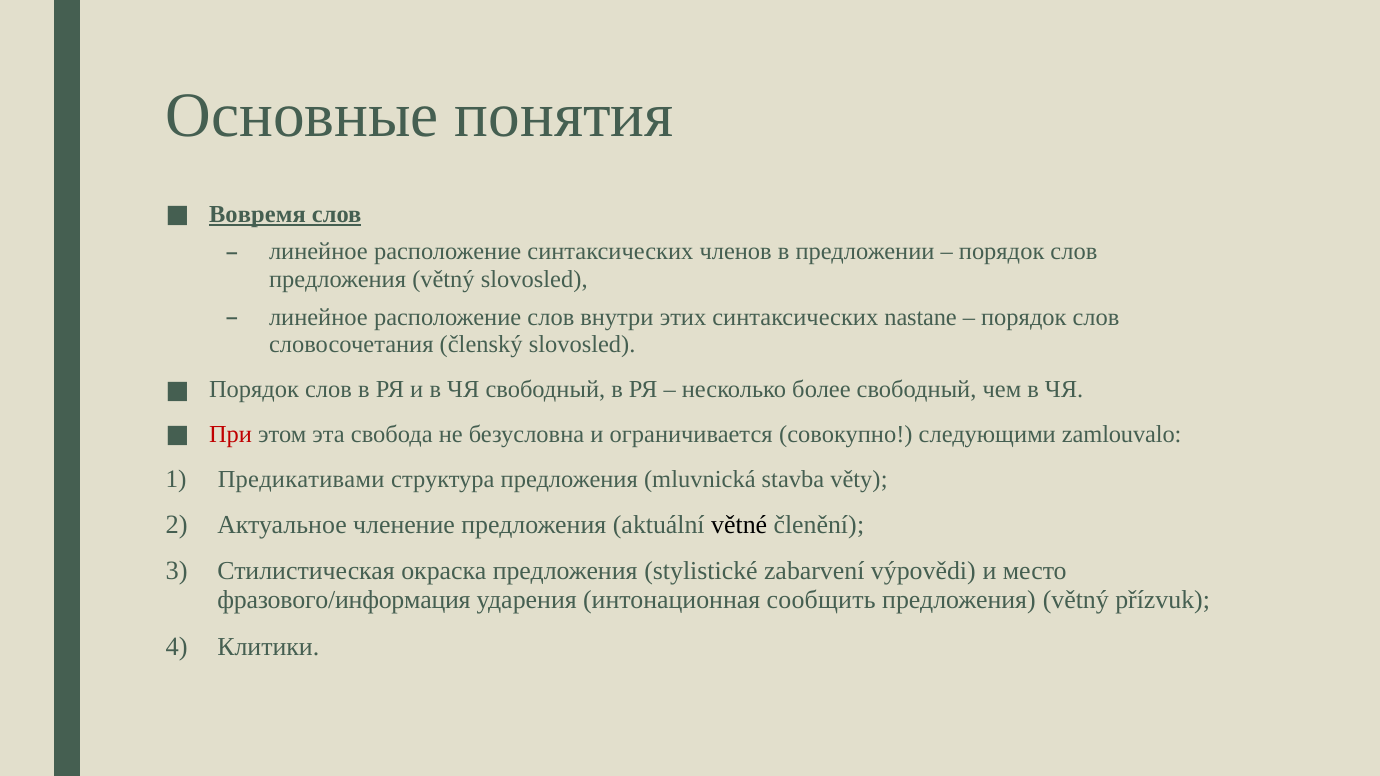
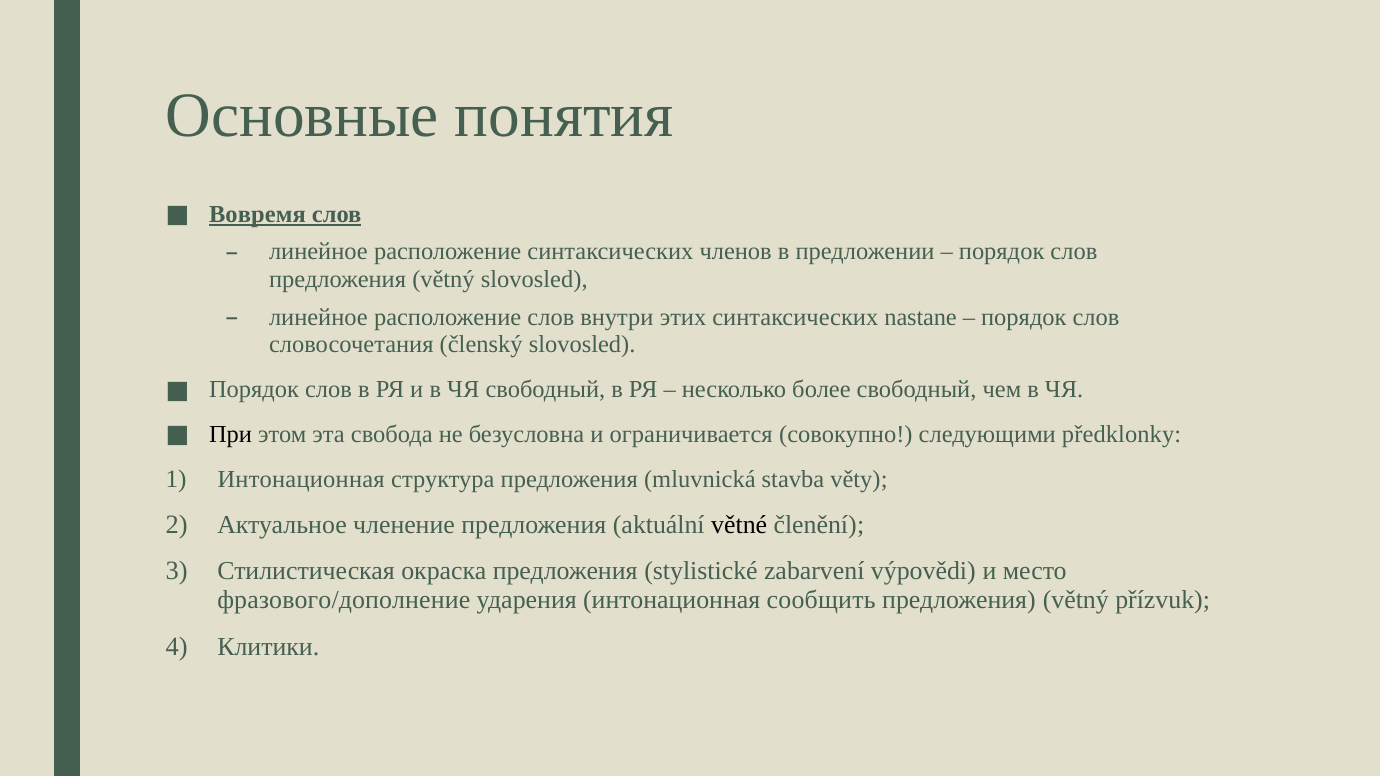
При colour: red -> black
zamlouvalo: zamlouvalo -> předklonky
Предикативами at (301, 479): Предикативами -> Интонационная
фразового/информация: фразового/информация -> фразового/дополнение
